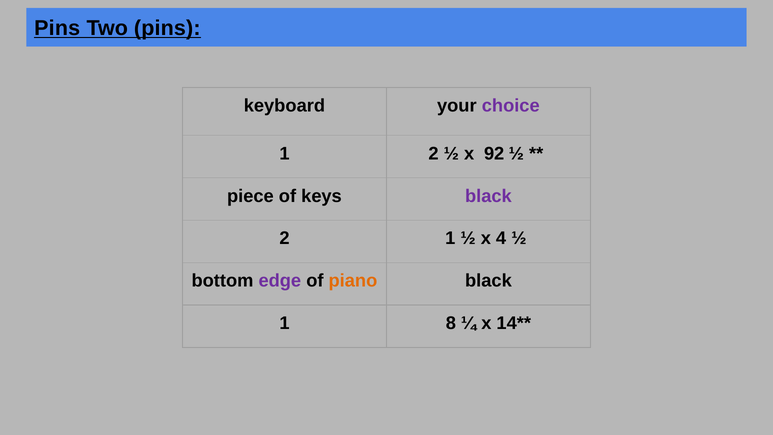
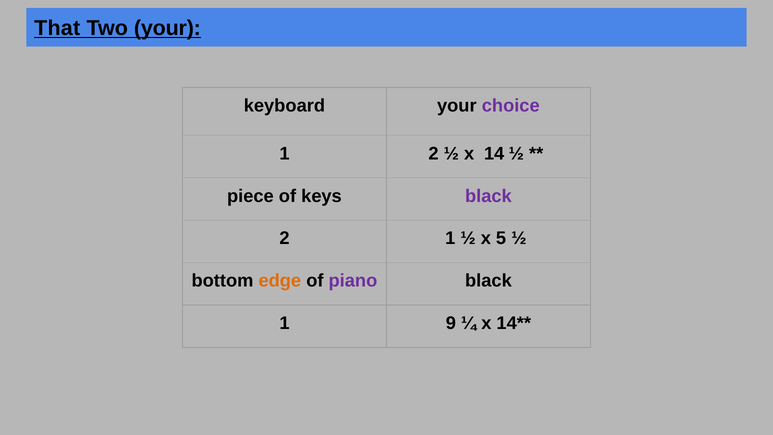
Pins at (57, 28): Pins -> That
Two pins: pins -> your
92: 92 -> 14
4: 4 -> 5
edge colour: purple -> orange
piano colour: orange -> purple
8: 8 -> 9
